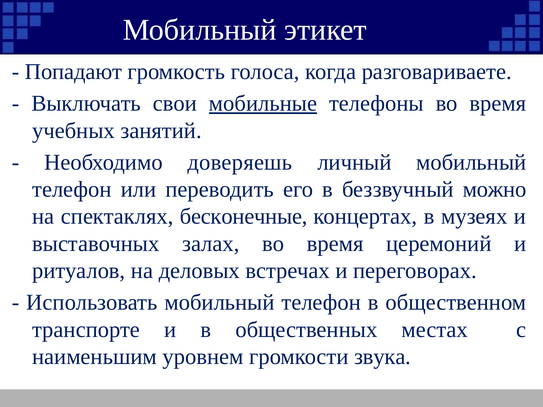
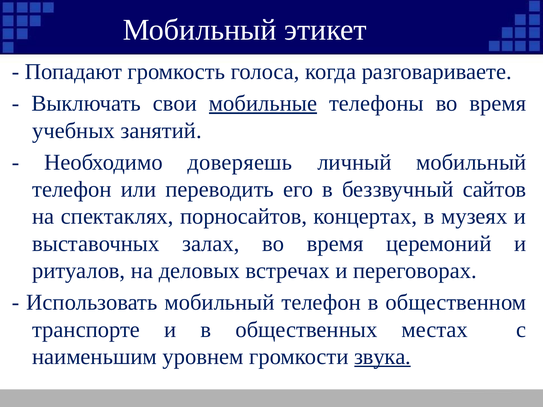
можно: можно -> сайтов
бесконечные: бесконечные -> порносайтов
звука underline: none -> present
